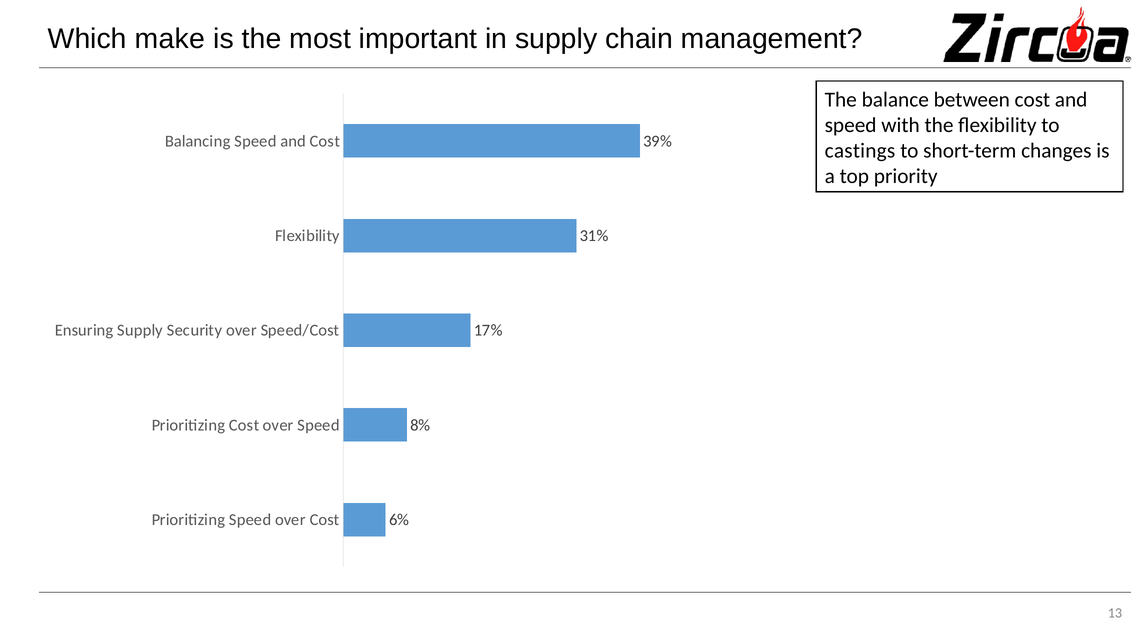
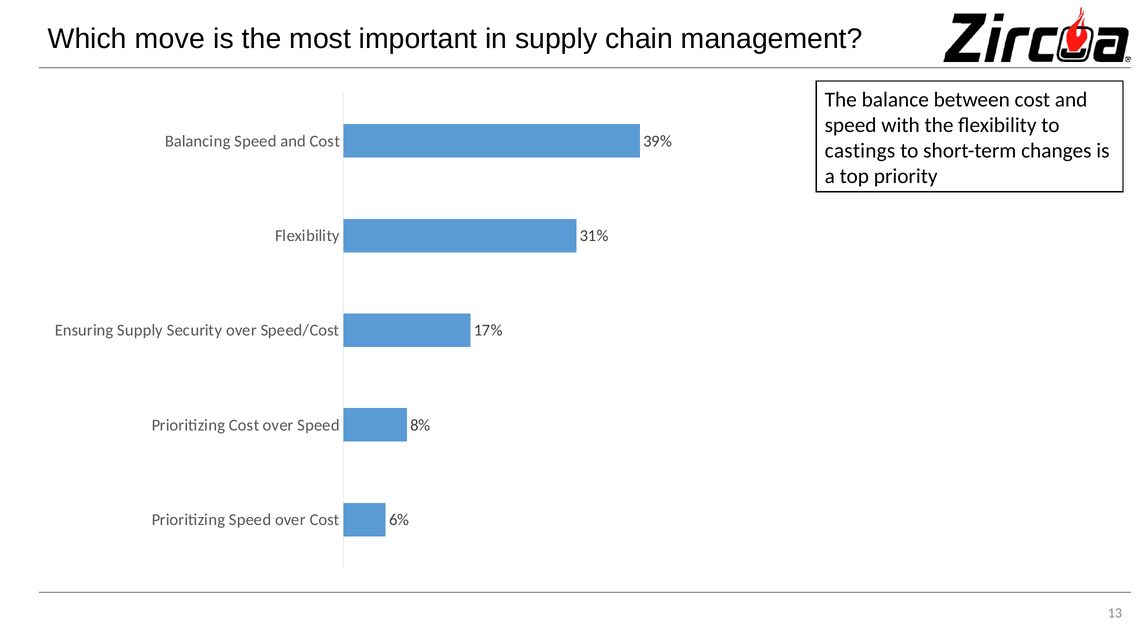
make: make -> move
